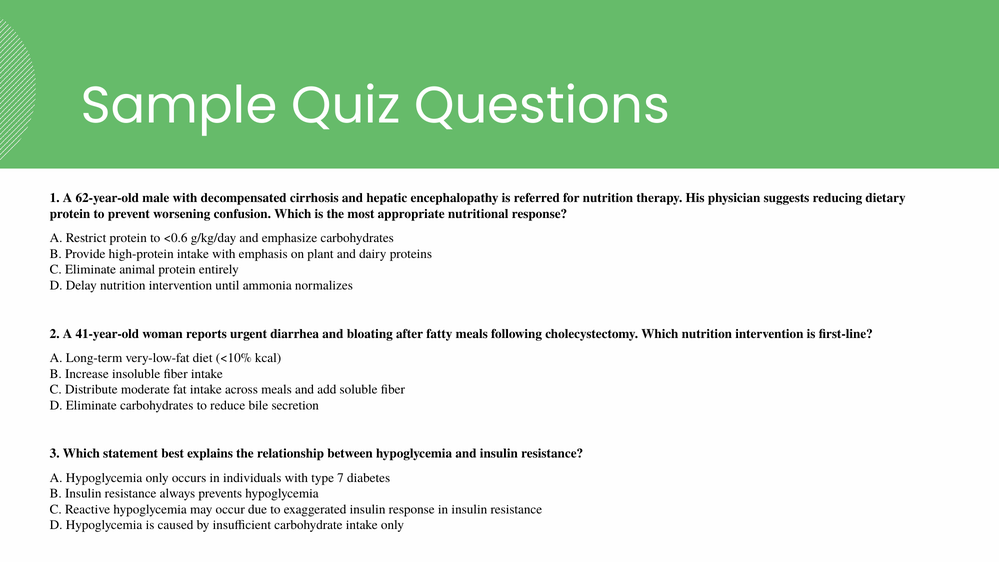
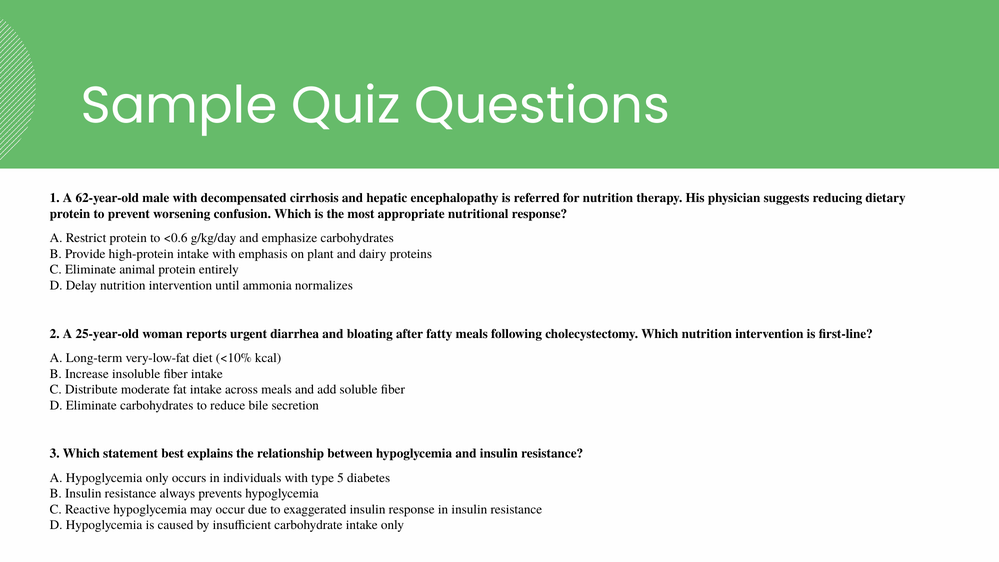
41-year-old: 41-year-old -> 25-year-old
7: 7 -> 5
